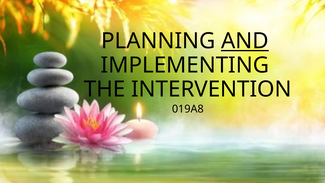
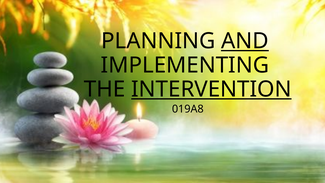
INTERVENTION underline: none -> present
